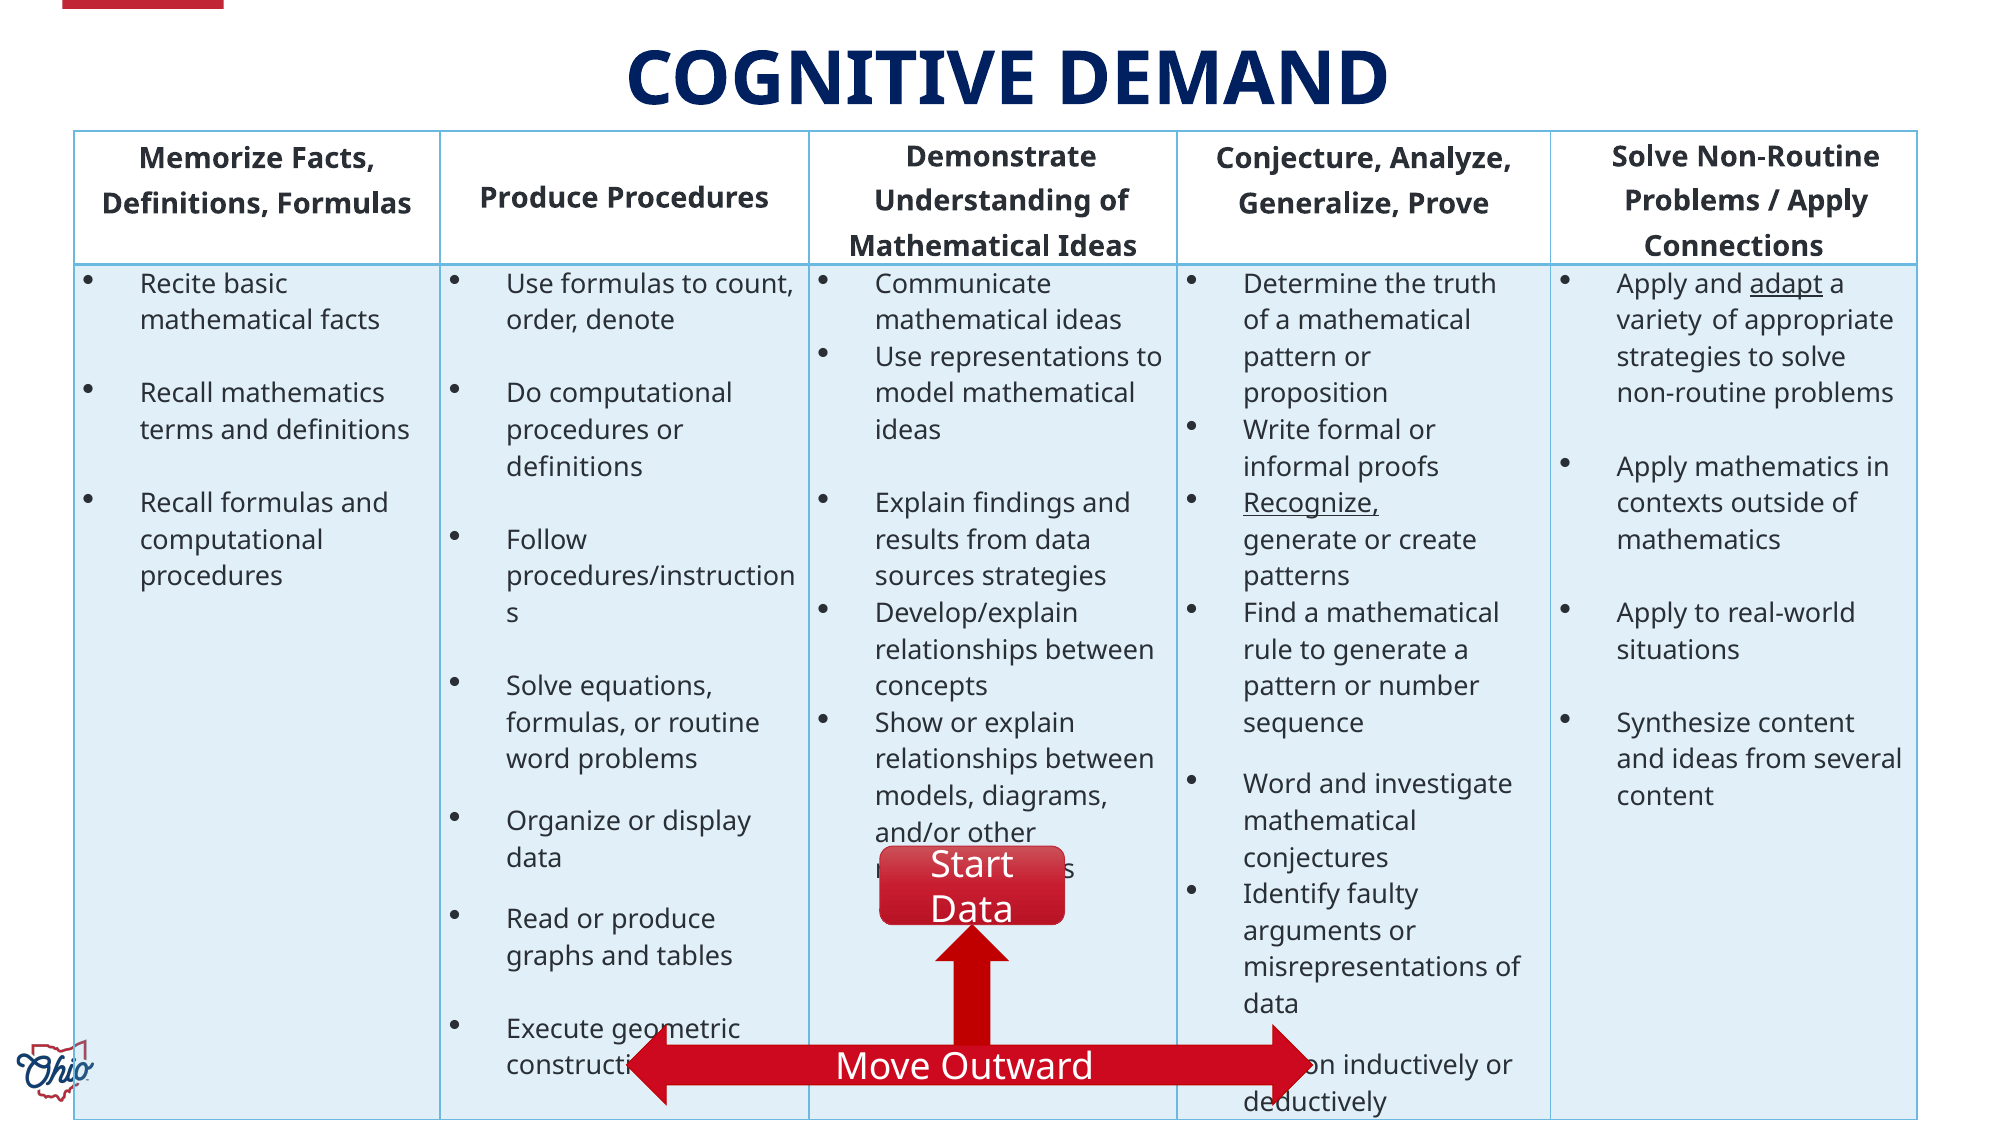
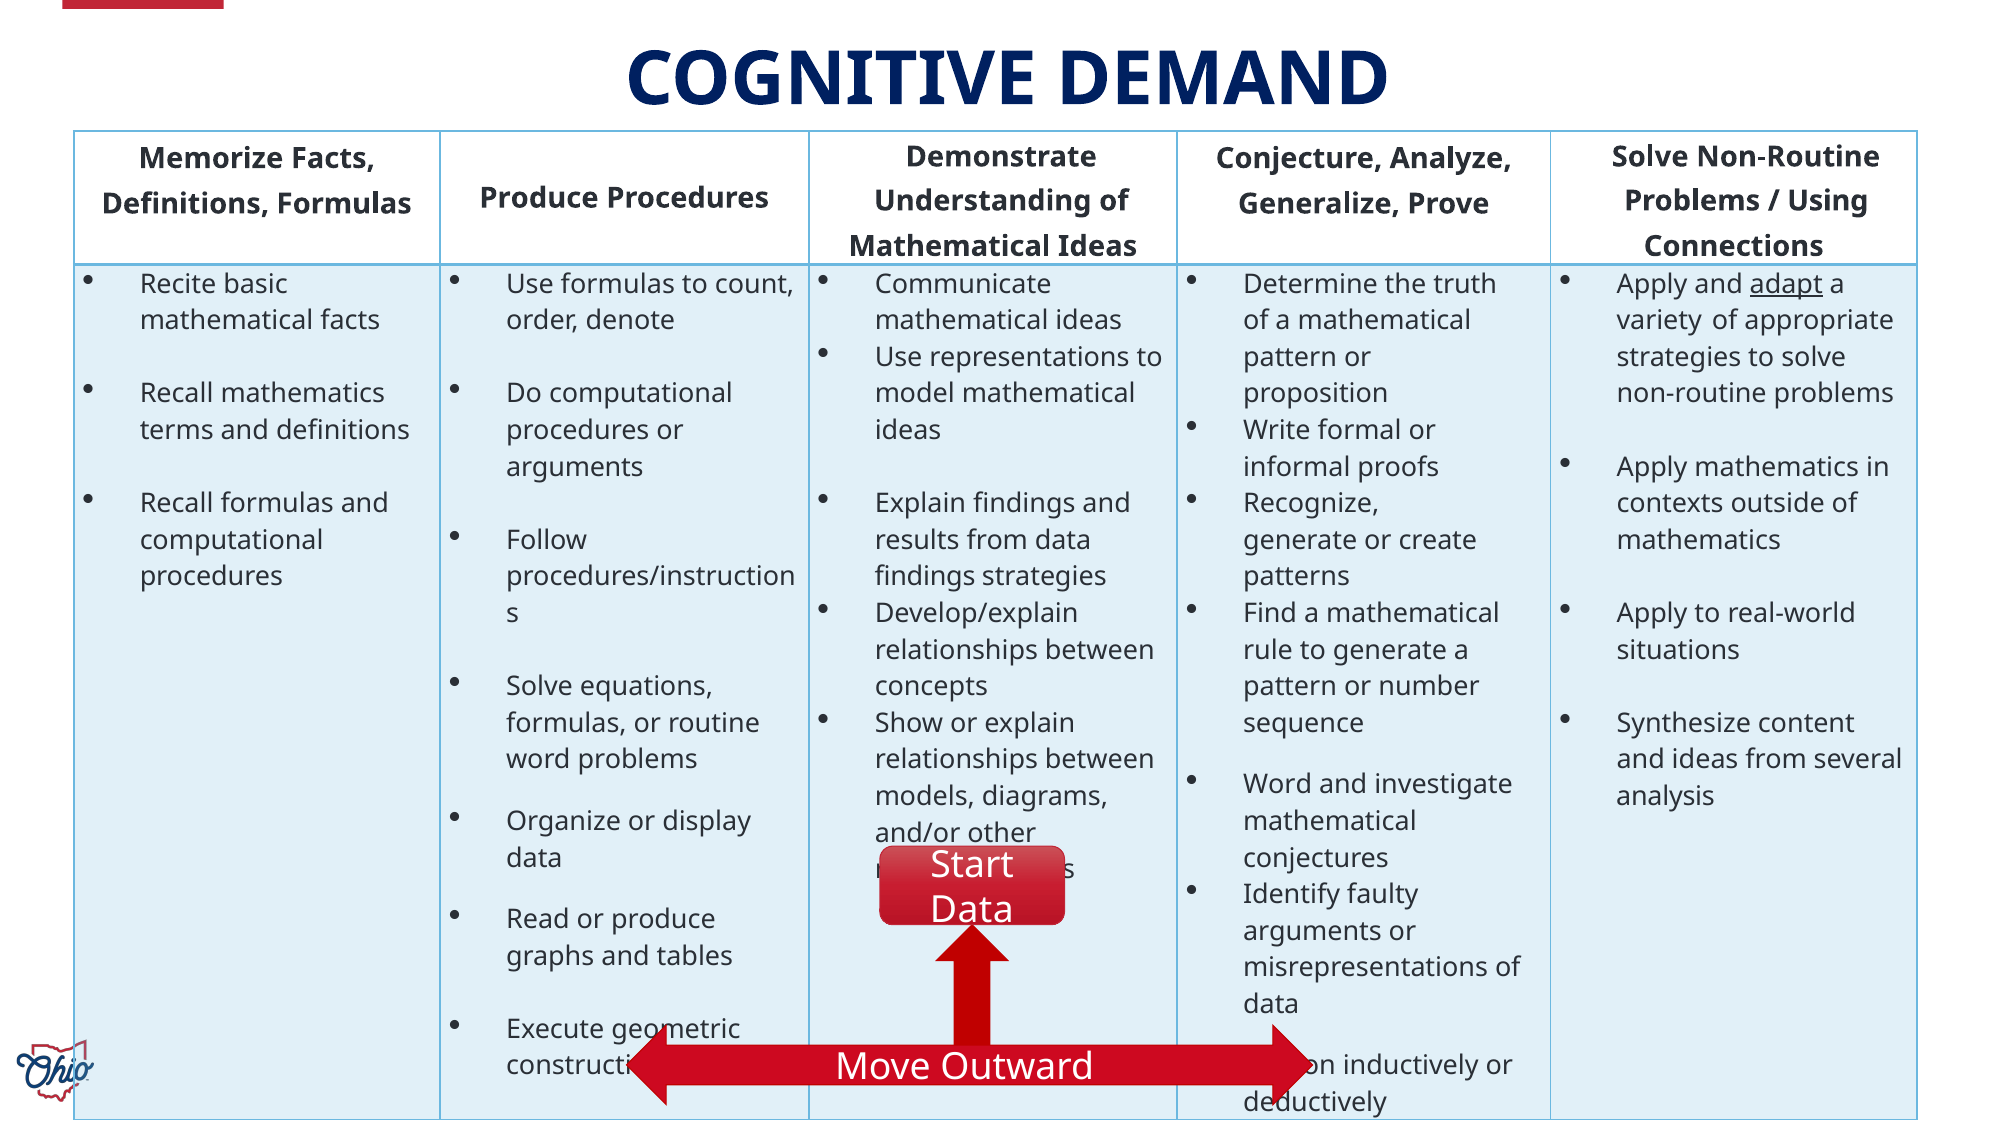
Apply at (1828, 201): Apply -> Using
definitions at (575, 467): definitions -> arguments
Recognize underline: present -> none
sources at (925, 577): sources -> findings
content at (1665, 797): content -> analysis
